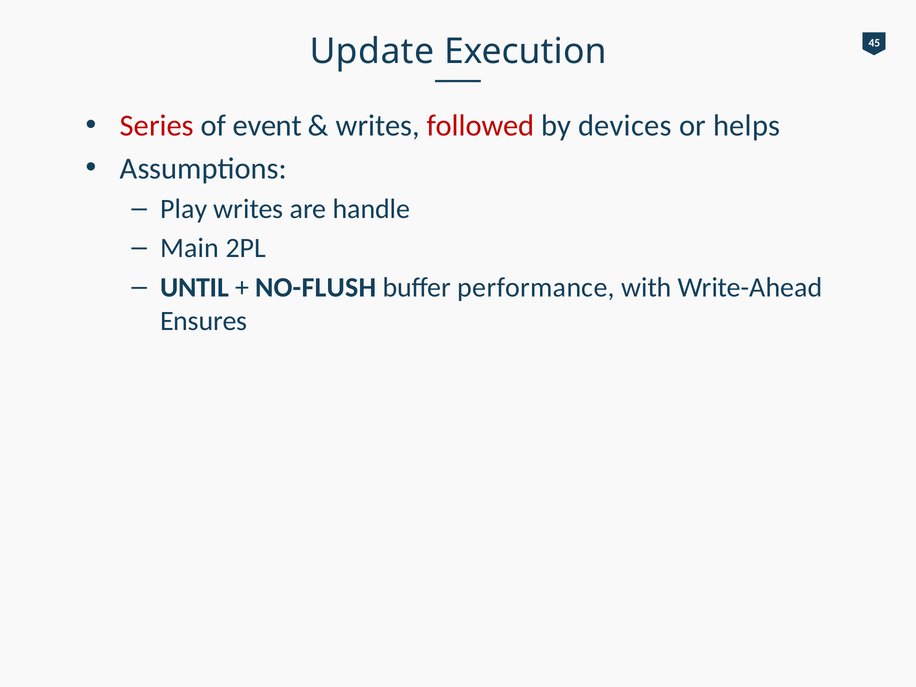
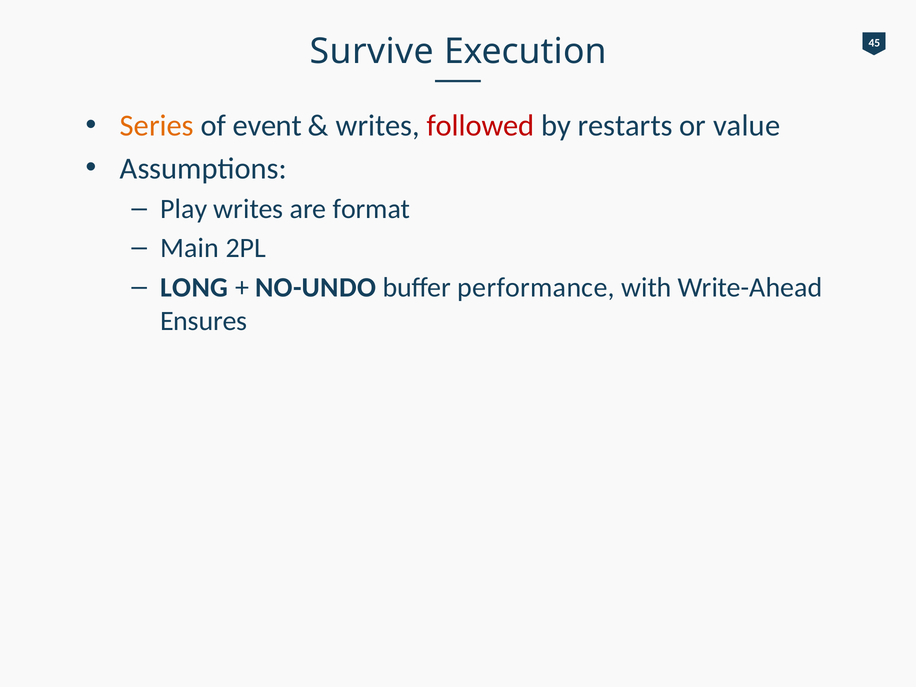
Update: Update -> Survive
Series colour: red -> orange
devices: devices -> restarts
helps: helps -> value
handle: handle -> format
UNTIL: UNTIL -> LONG
NO-FLUSH: NO-FLUSH -> NO-UNDO
